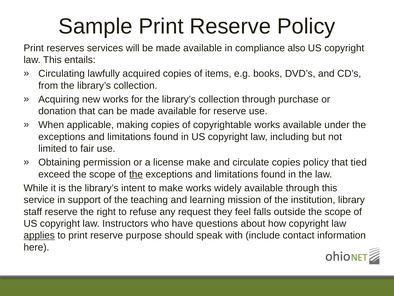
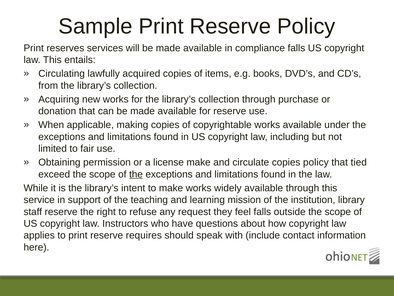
compliance also: also -> falls
applies underline: present -> none
purpose: purpose -> requires
